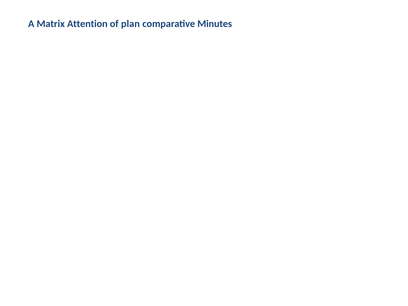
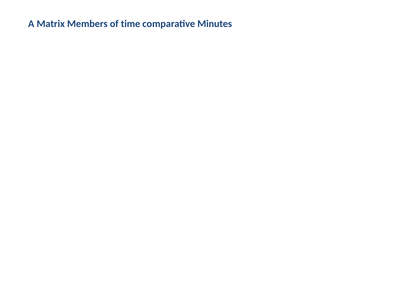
Attention: Attention -> Members
plan: plan -> time
